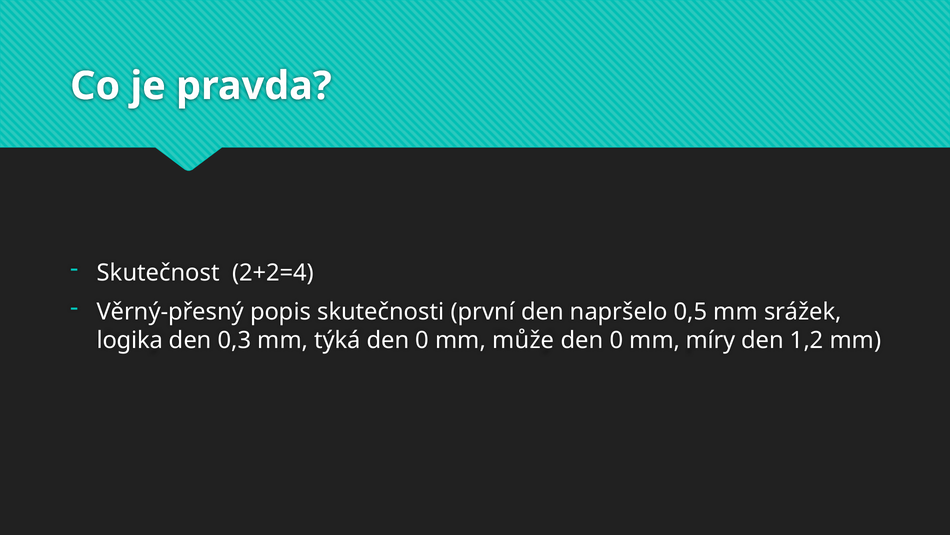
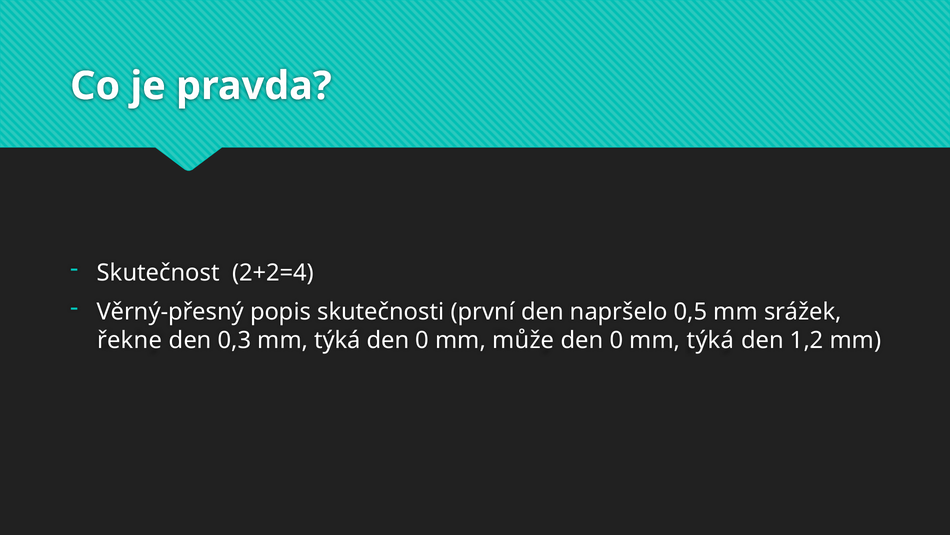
logika: logika -> řekne
0 mm míry: míry -> týká
